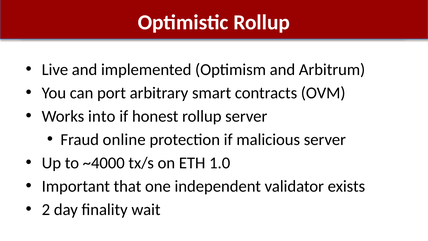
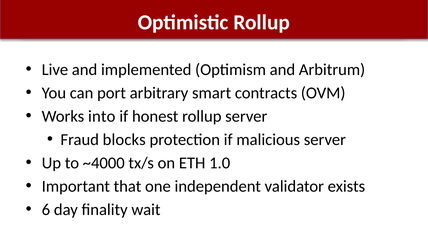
online: online -> blocks
2: 2 -> 6
